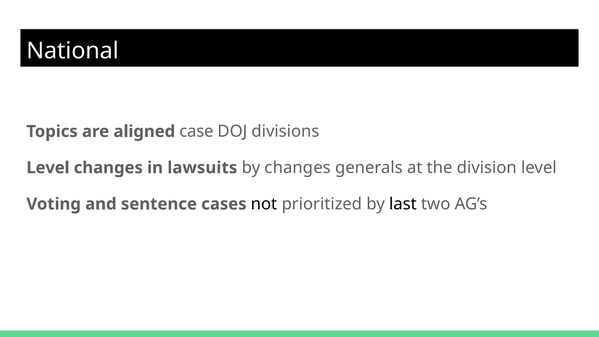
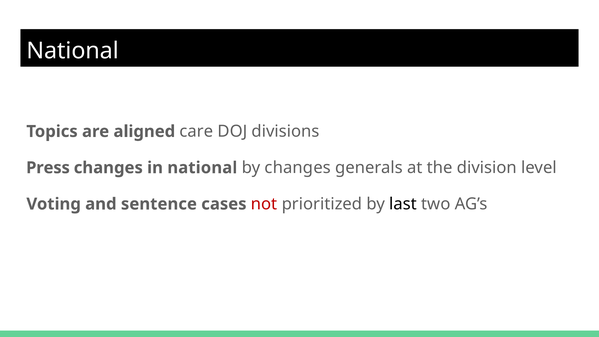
case: case -> care
Level at (48, 168): Level -> Press
in lawsuits: lawsuits -> national
not colour: black -> red
